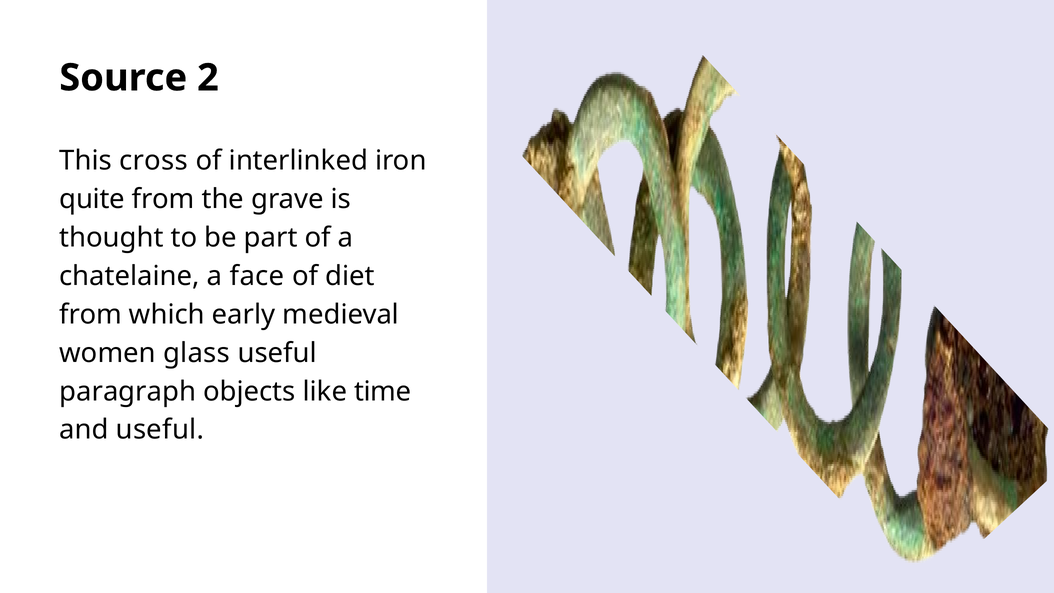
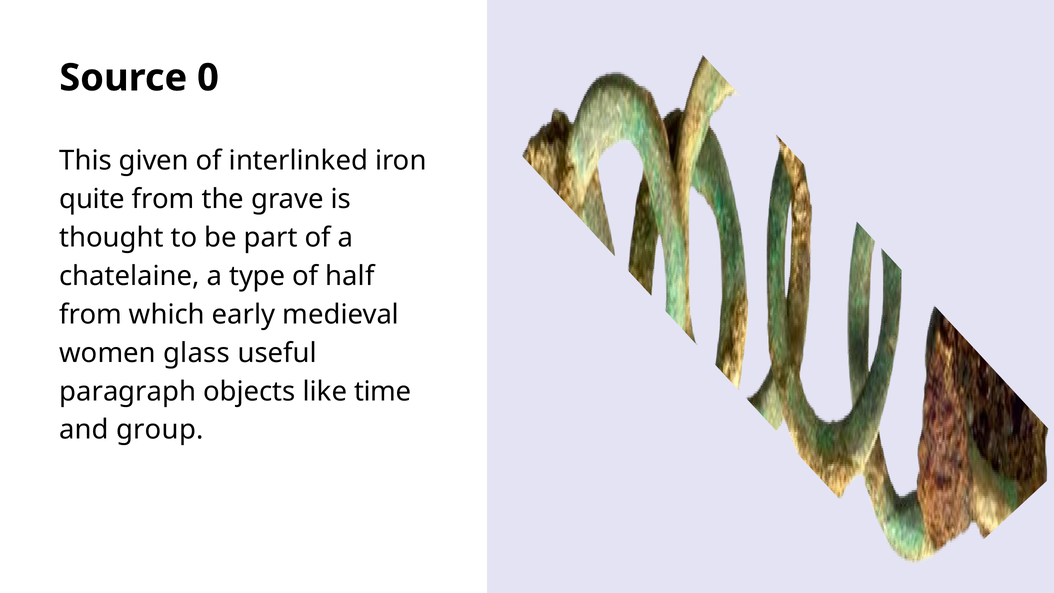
2: 2 -> 0
cross: cross -> given
face: face -> type
diet: diet -> half
and useful: useful -> group
